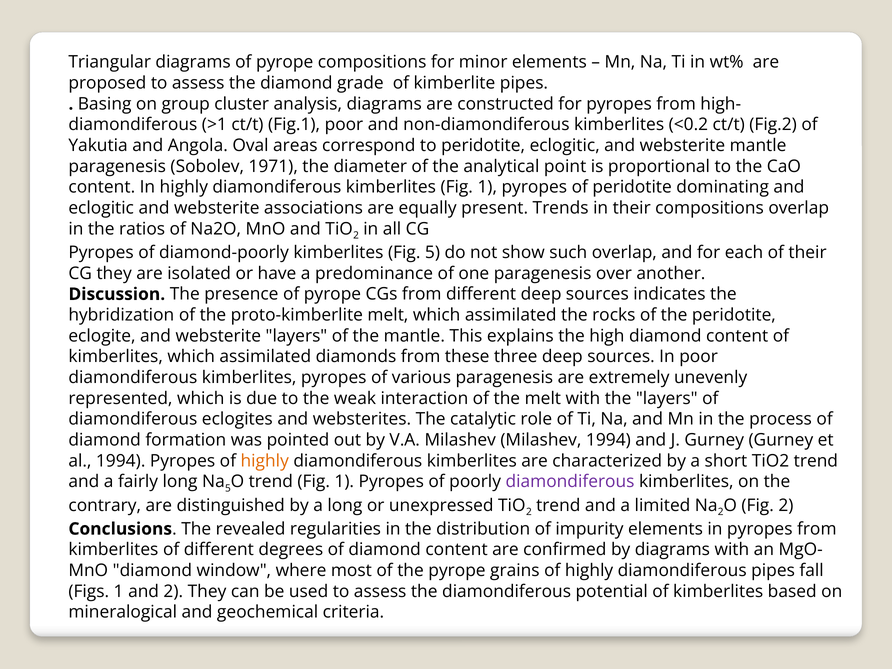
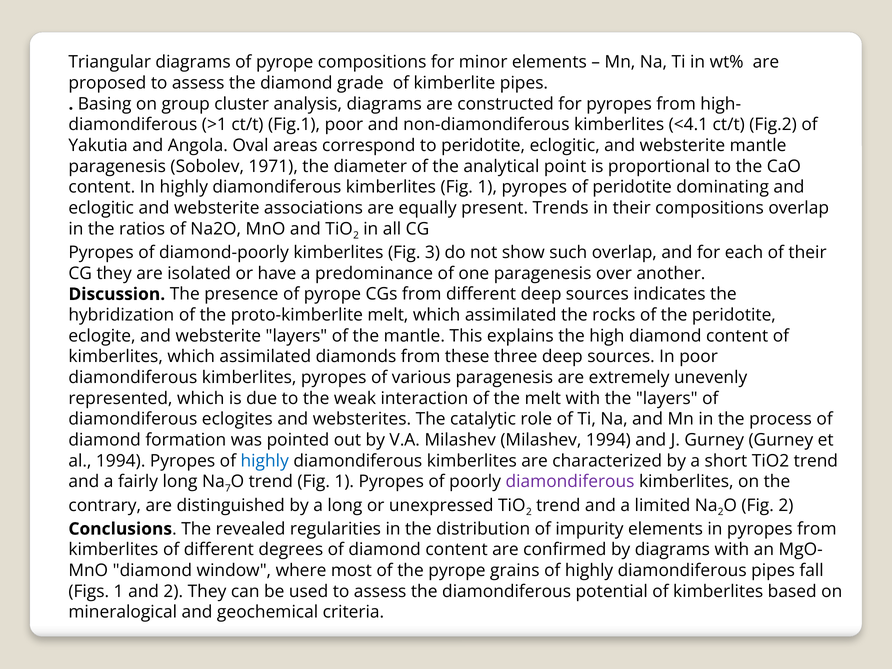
<0.2: <0.2 -> <4.1
Fig 5: 5 -> 3
highly at (265, 461) colour: orange -> blue
Na 5: 5 -> 7
